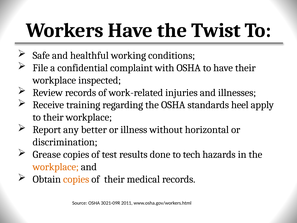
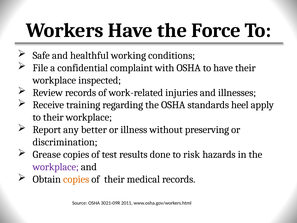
Twist: Twist -> Force
horizontal: horizontal -> preserving
tech: tech -> risk
workplace at (56, 167) colour: orange -> purple
